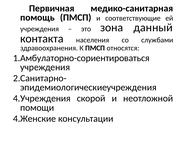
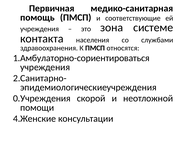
данный: данный -> системе
4.Учреждения: 4.Учреждения -> 0.Учреждения
